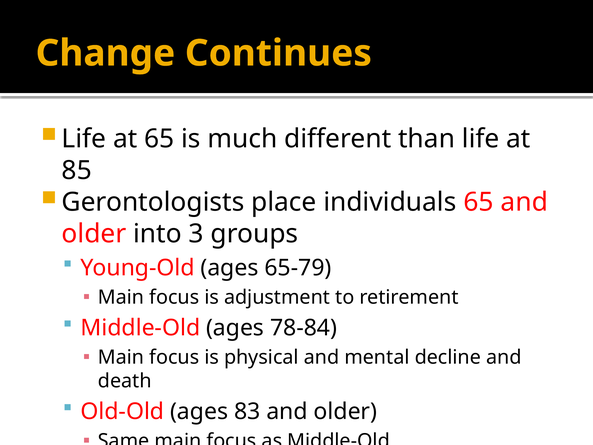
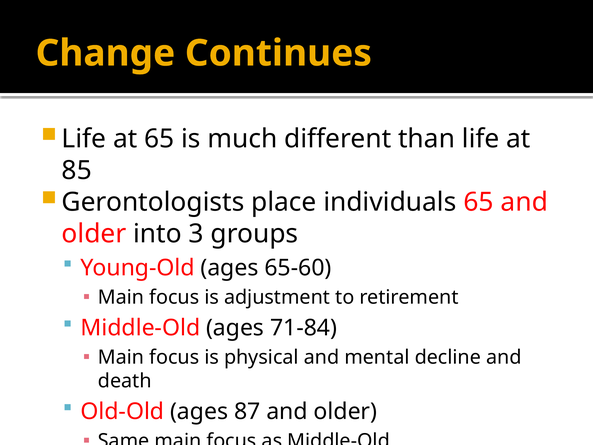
65-79: 65-79 -> 65-60
78-84: 78-84 -> 71-84
83: 83 -> 87
